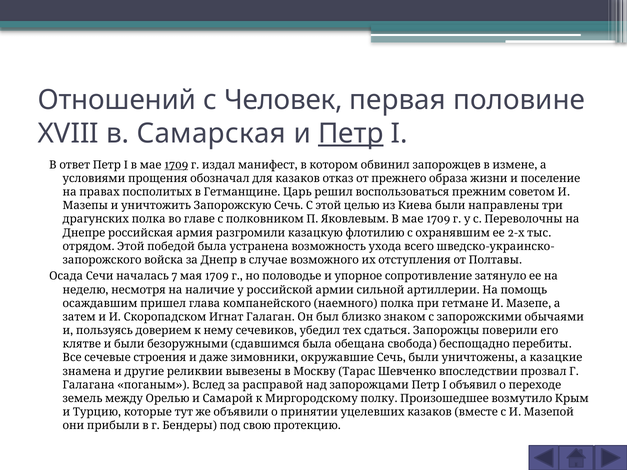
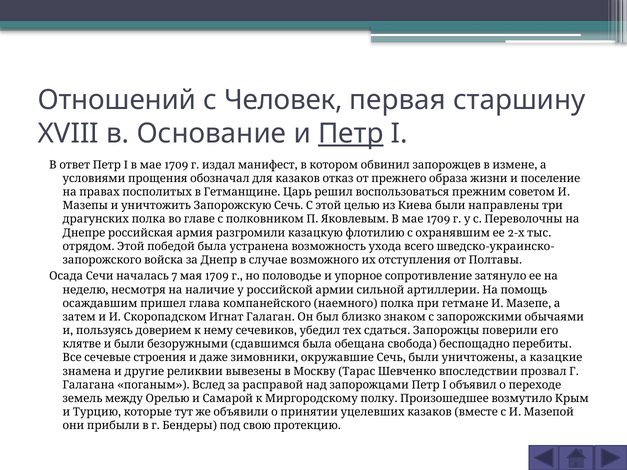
половине: половине -> старшину
Самарская: Самарская -> Основание
1709 at (176, 165) underline: present -> none
